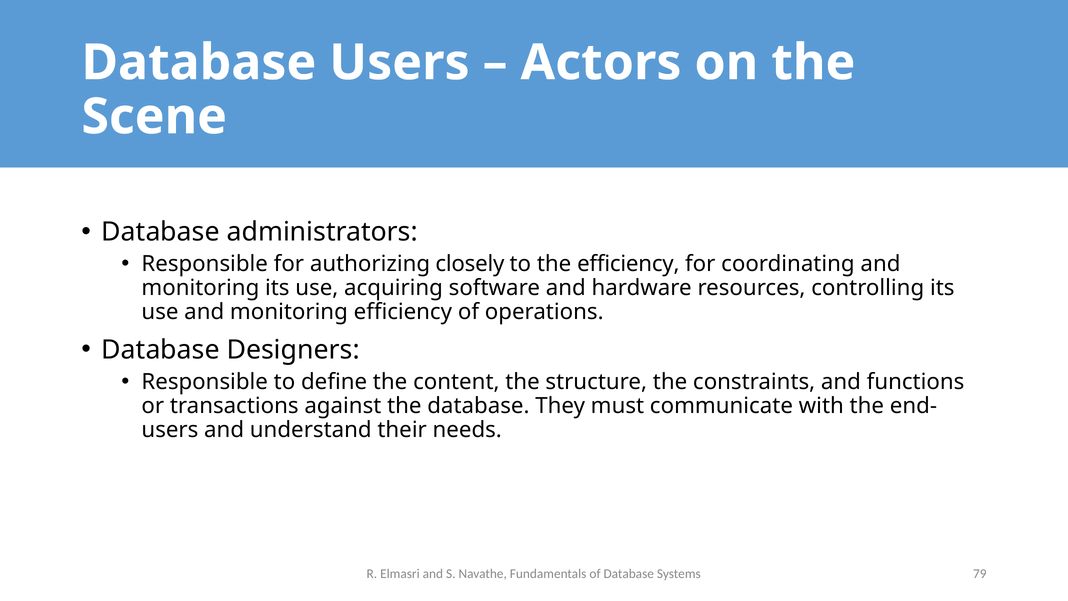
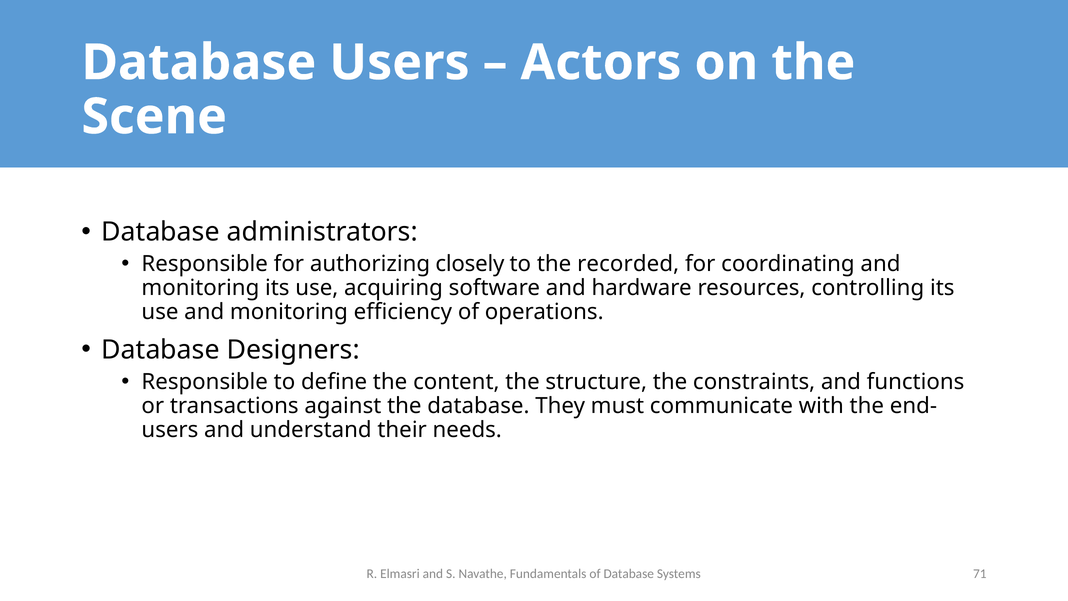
the efficiency: efficiency -> recorded
79: 79 -> 71
